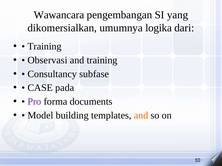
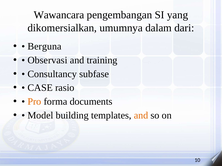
logika: logika -> dalam
Training at (45, 47): Training -> Berguna
pada: pada -> rasio
Pro colour: purple -> orange
